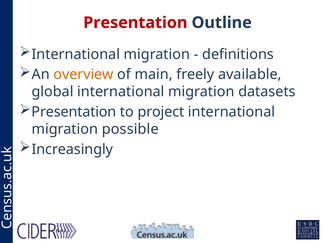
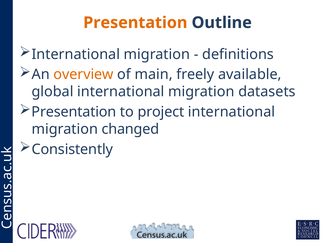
Presentation at (135, 23) colour: red -> orange
possible: possible -> changed
Increasingly: Increasingly -> Consistently
